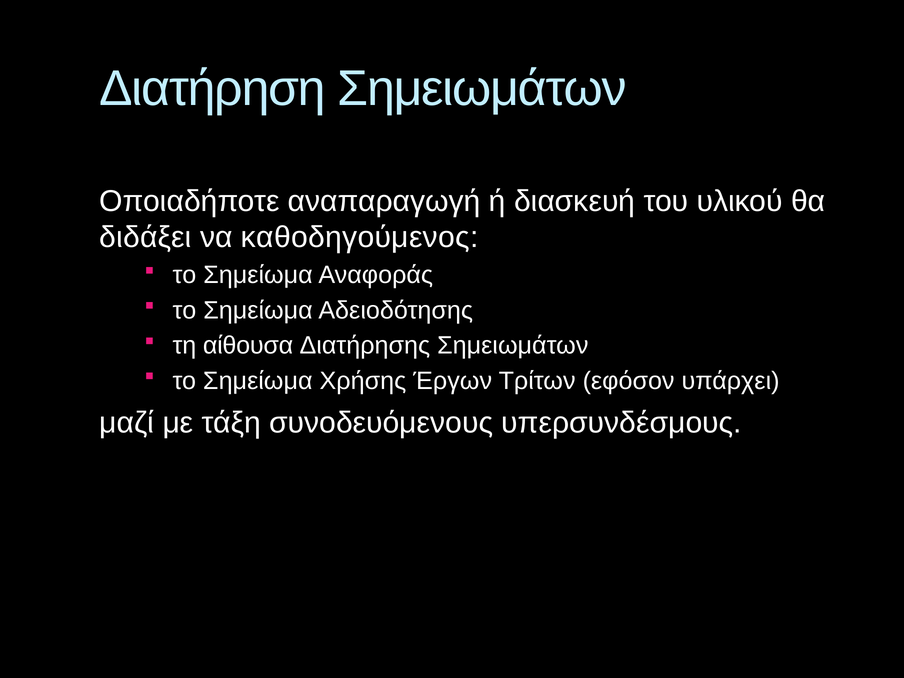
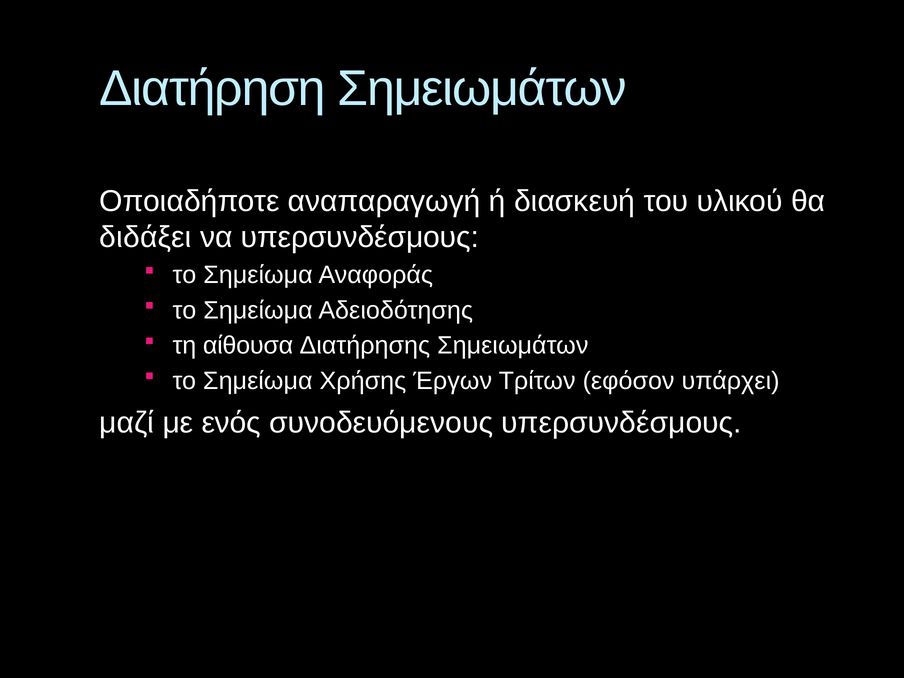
να καθοδηγούμενος: καθοδηγούμενος -> υπερσυνδέσμους
τάξη: τάξη -> ενός
